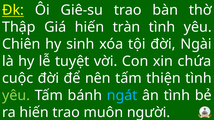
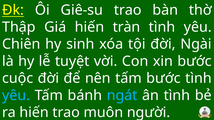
xin chứa: chứa -> bước
tấm thiện: thiện -> bước
yêu at (16, 96) colour: light green -> light blue
